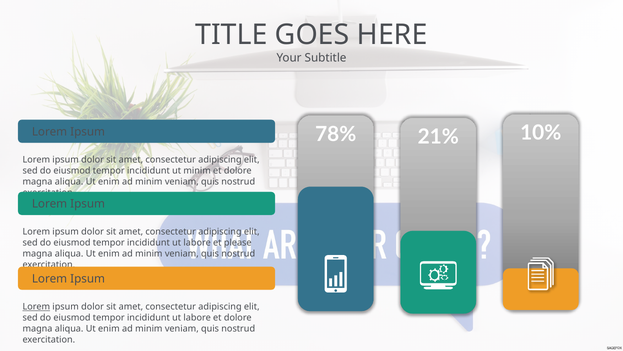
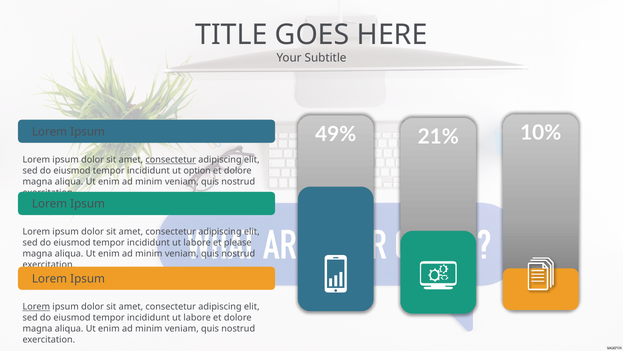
78%: 78% -> 49%
consectetur at (171, 160) underline: none -> present
ut minim: minim -> option
